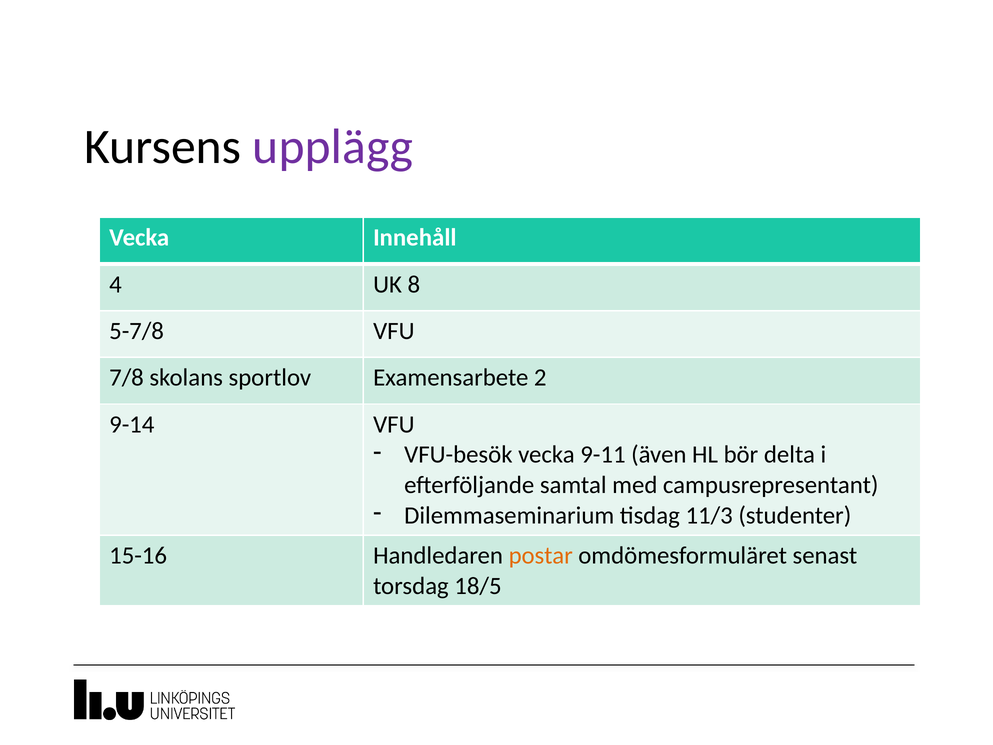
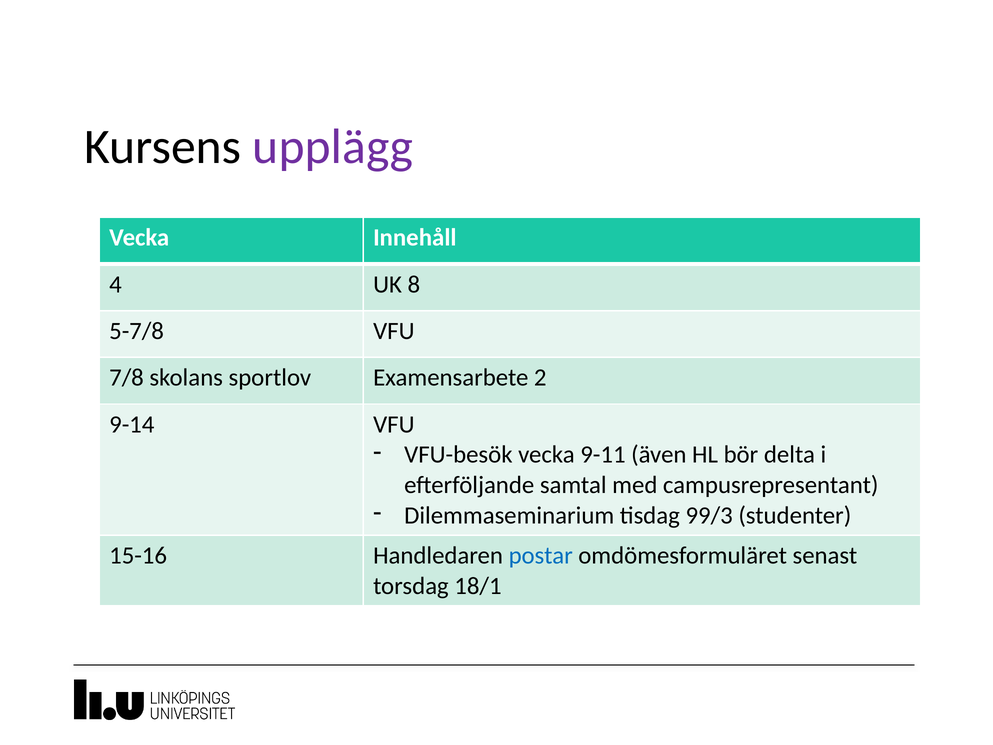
11/3: 11/3 -> 99/3
postar colour: orange -> blue
18/5: 18/5 -> 18/1
